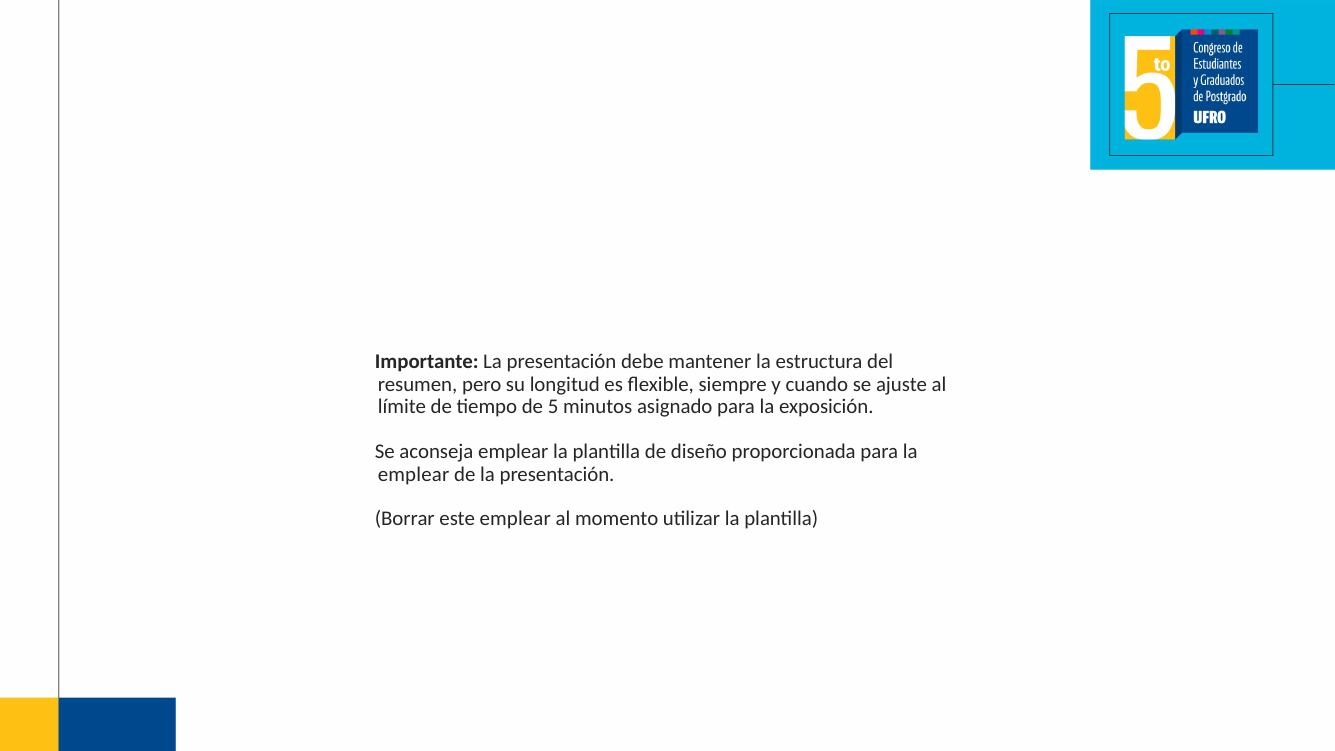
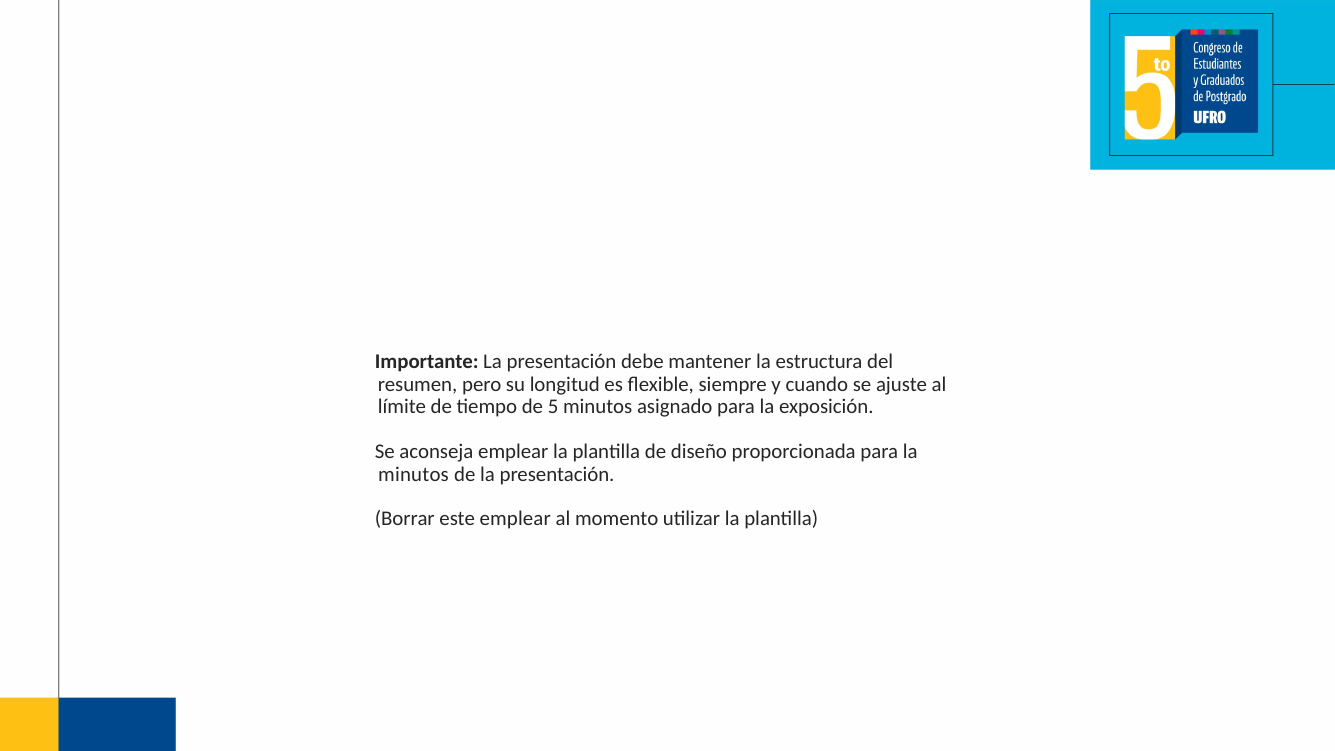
emplear at (414, 474): emplear -> minutos
